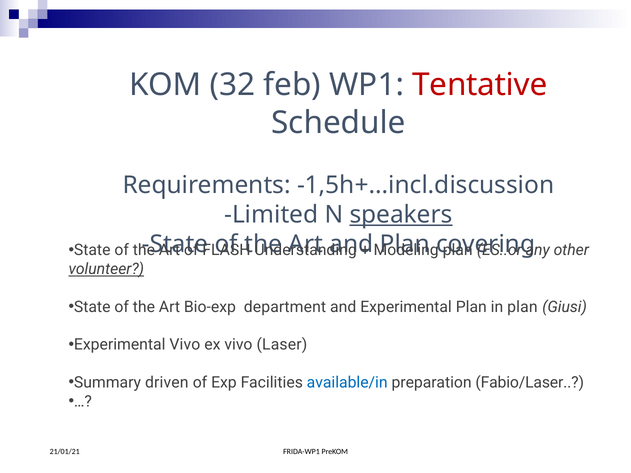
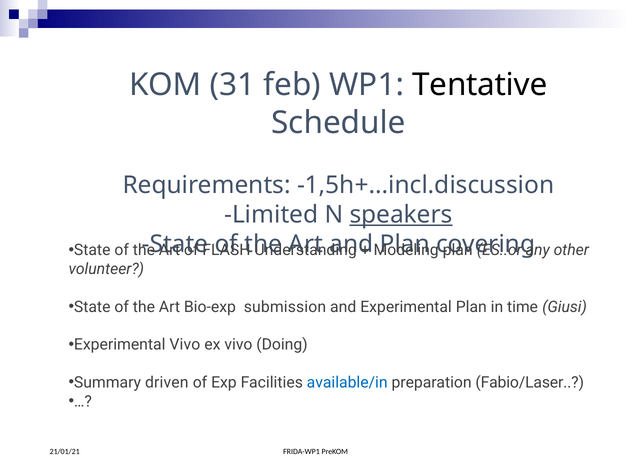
32: 32 -> 31
Tentative colour: red -> black
volunteer underline: present -> none
department: department -> submission
in plan: plan -> time
Laser: Laser -> Doing
